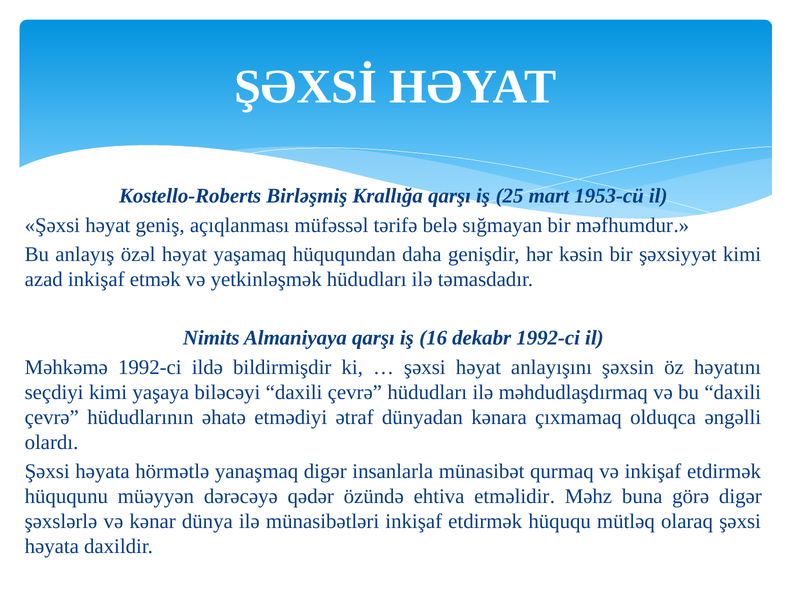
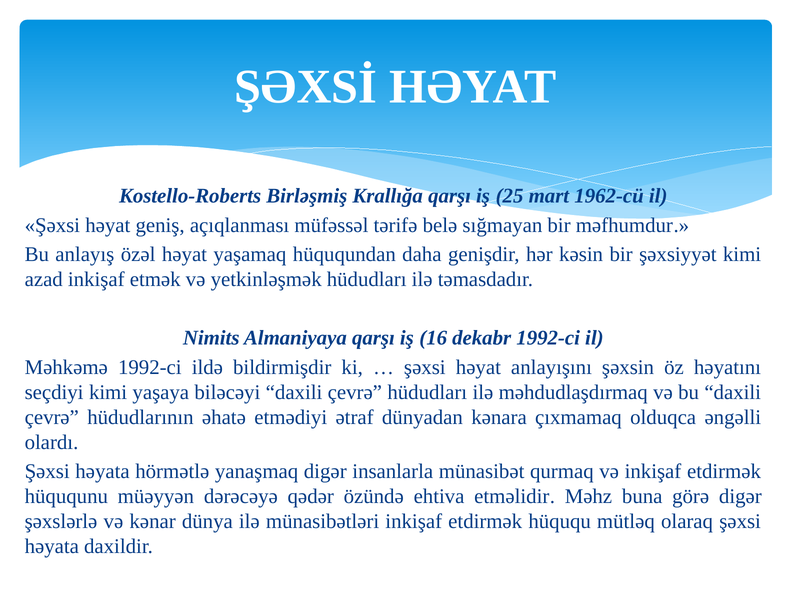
1953-cü: 1953-cü -> 1962-cü
